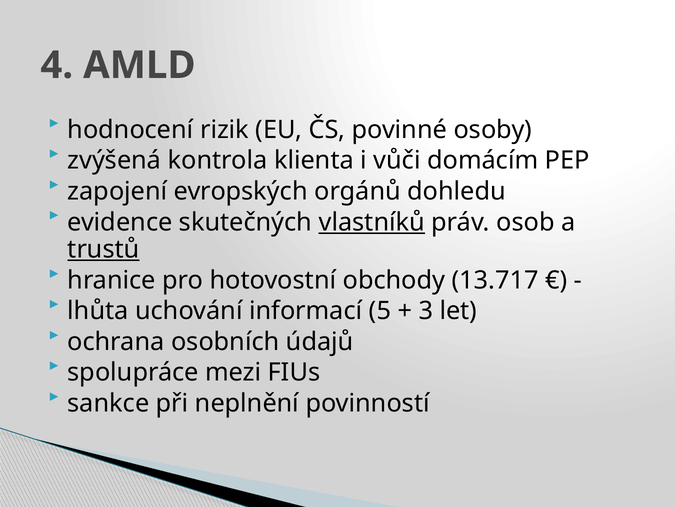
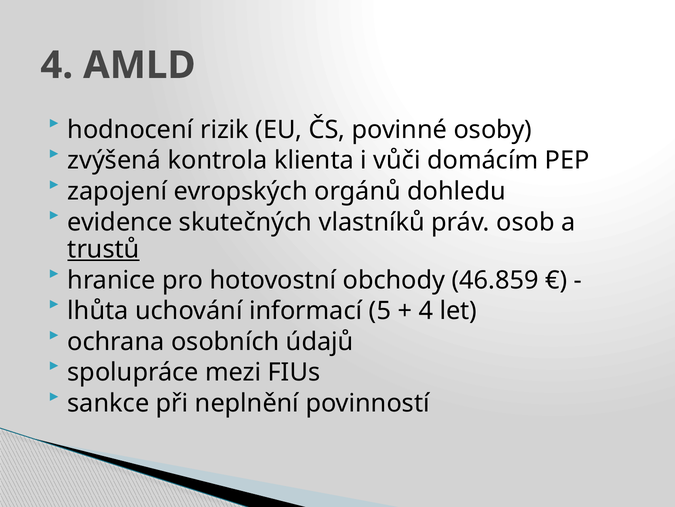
vlastníků underline: present -> none
13.717: 13.717 -> 46.859
3 at (426, 311): 3 -> 4
